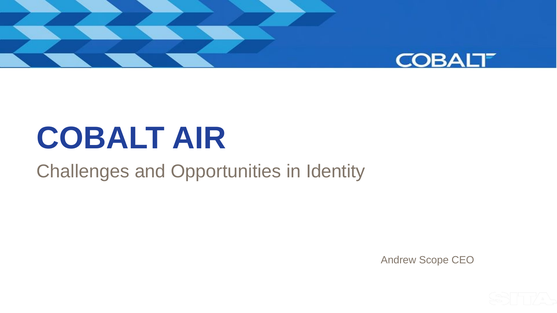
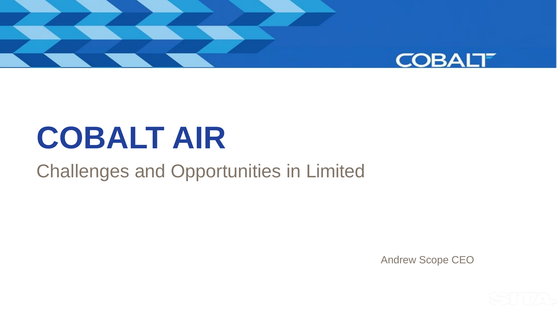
Identity: Identity -> Limited
